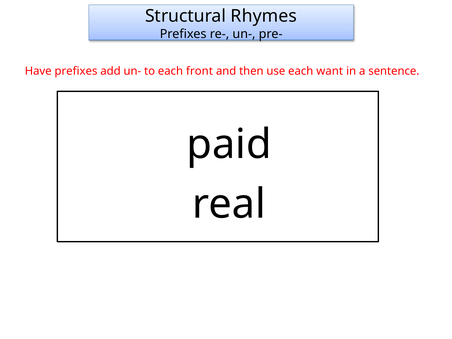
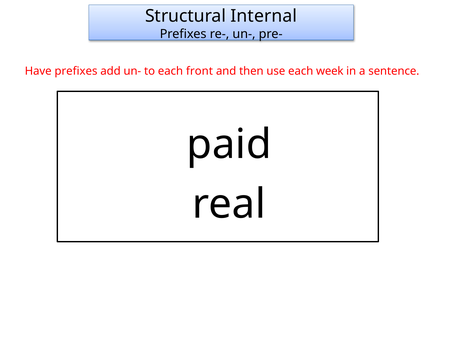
Rhymes: Rhymes -> Internal
want: want -> week
